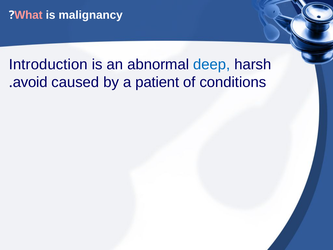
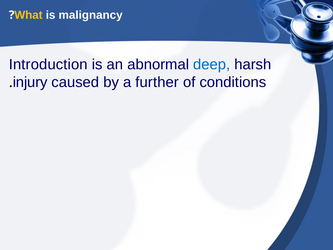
What colour: pink -> yellow
avoid: avoid -> injury
patient: patient -> further
